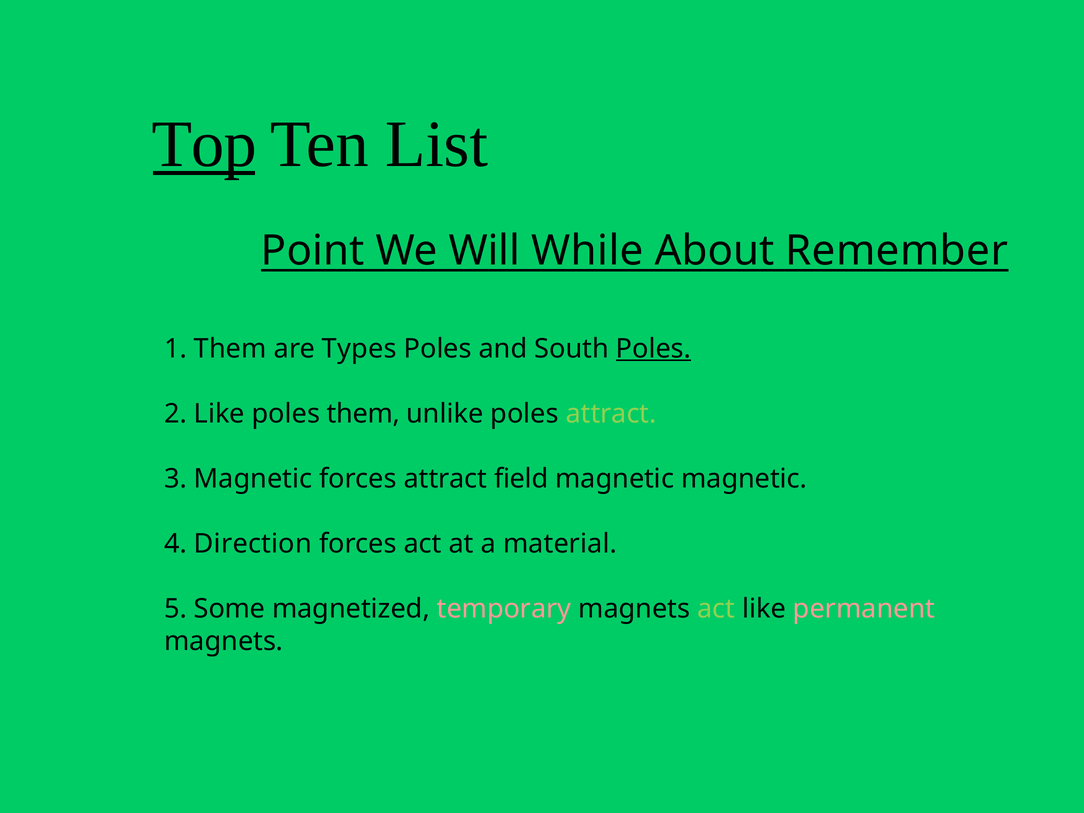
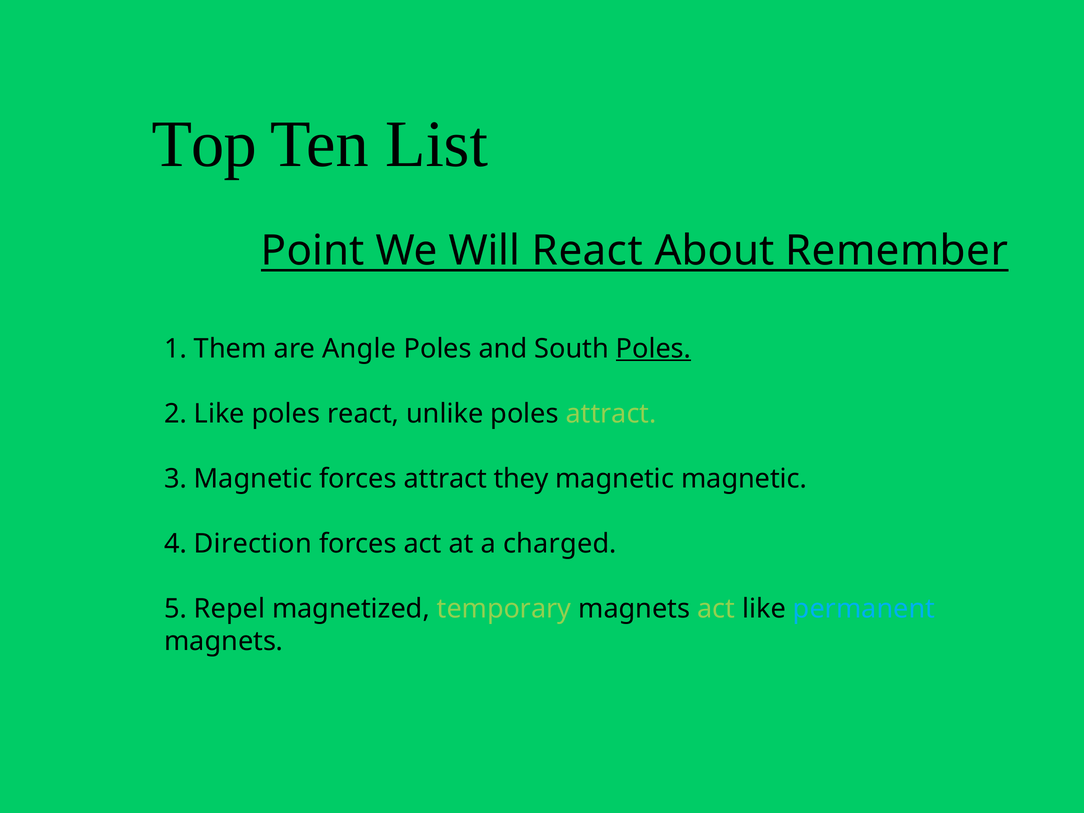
Top underline: present -> none
Will While: While -> React
Types: Types -> Angle
poles them: them -> react
field: field -> they
material: material -> charged
Some: Some -> Repel
temporary colour: pink -> light green
permanent colour: pink -> light blue
